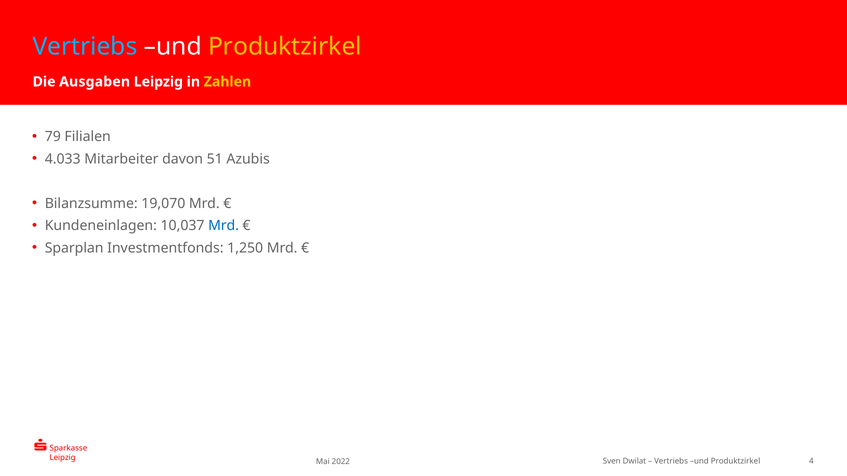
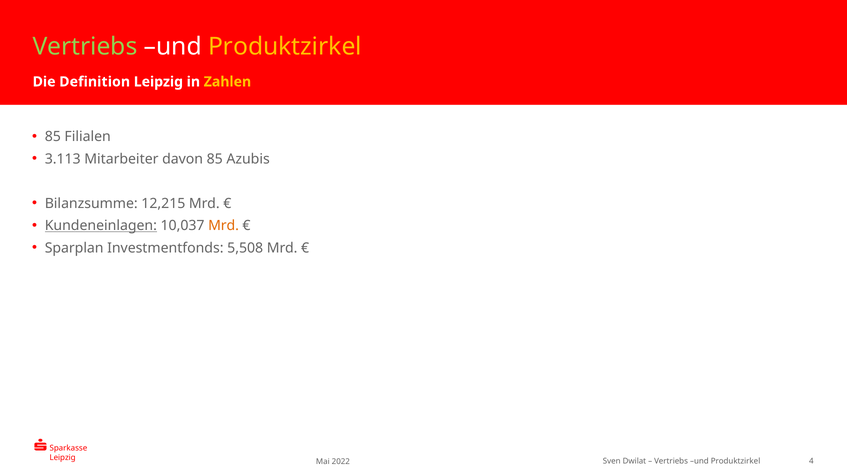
Vertriebs at (85, 47) colour: light blue -> light green
Ausgaben: Ausgaben -> Definition
79 at (53, 137): 79 -> 85
4.033: 4.033 -> 3.113
davon 51: 51 -> 85
19,070: 19,070 -> 12,215
Kundeneinlagen underline: none -> present
Mrd at (224, 226) colour: blue -> orange
1,250: 1,250 -> 5,508
